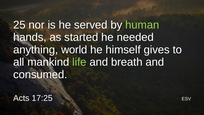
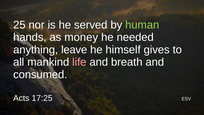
started: started -> money
world: world -> leave
life colour: light green -> pink
